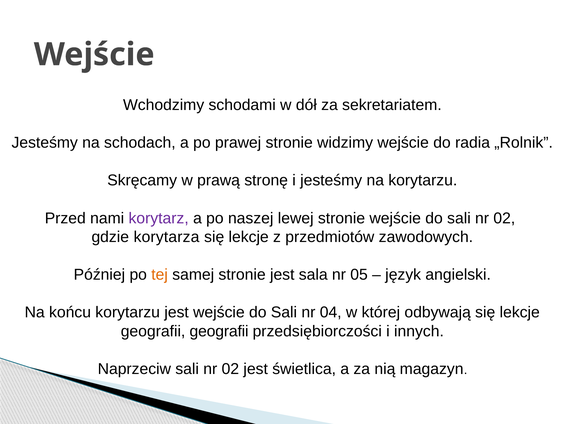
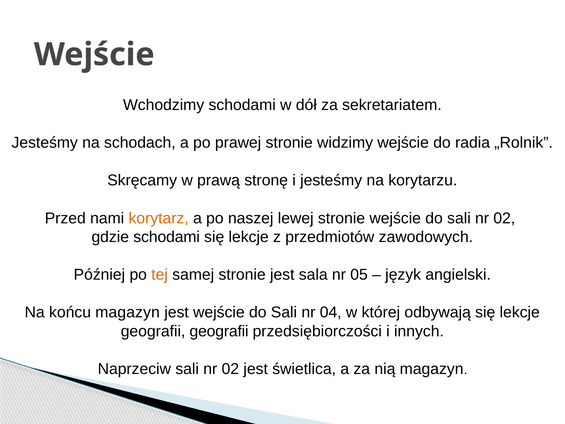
korytarz colour: purple -> orange
gdzie korytarza: korytarza -> schodami
końcu korytarzu: korytarzu -> magazyn
